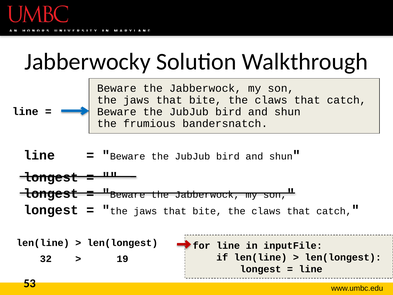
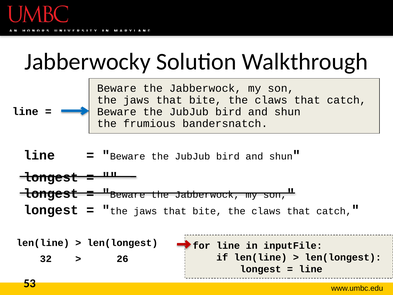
19: 19 -> 26
